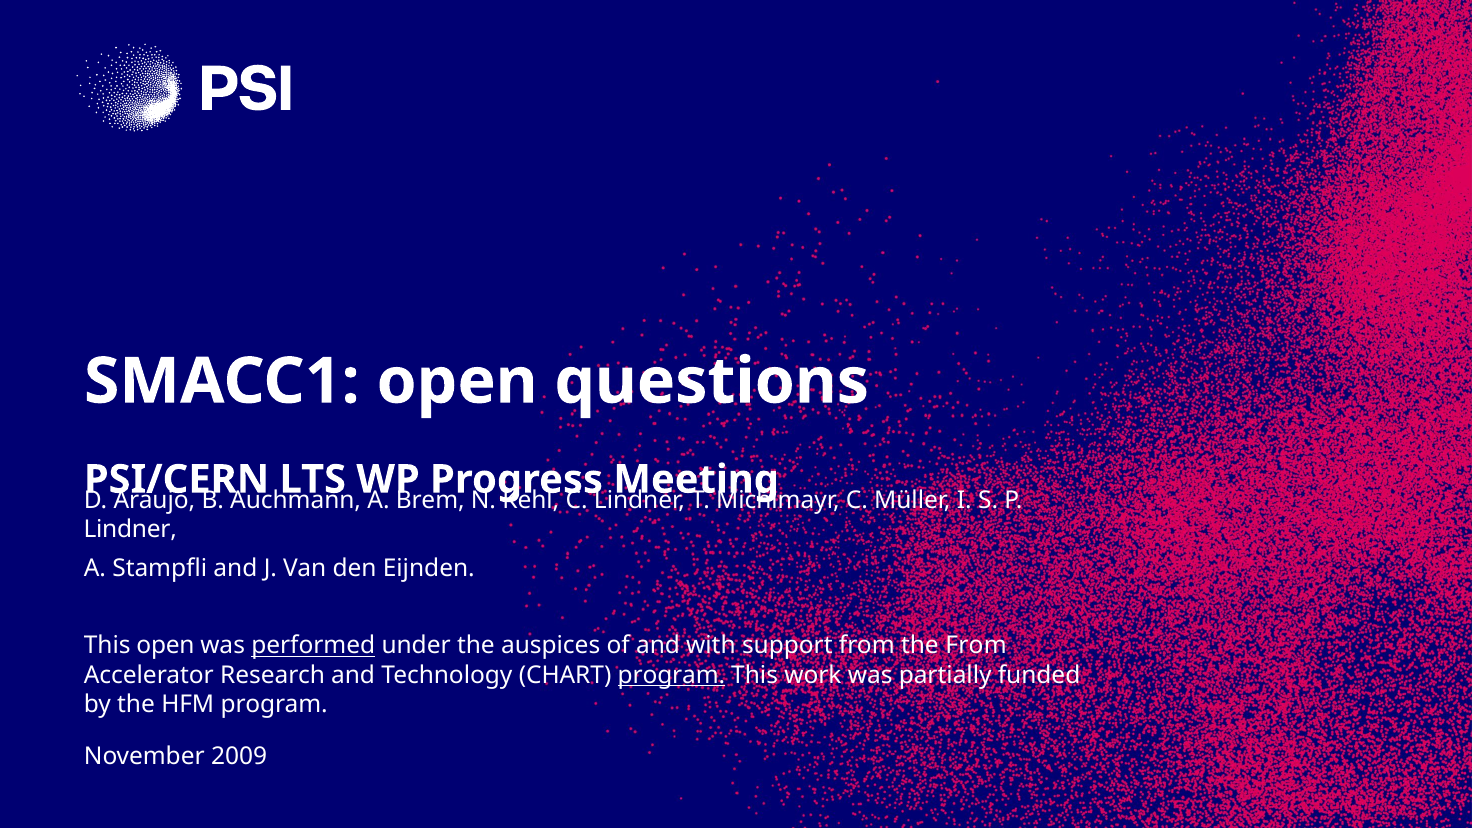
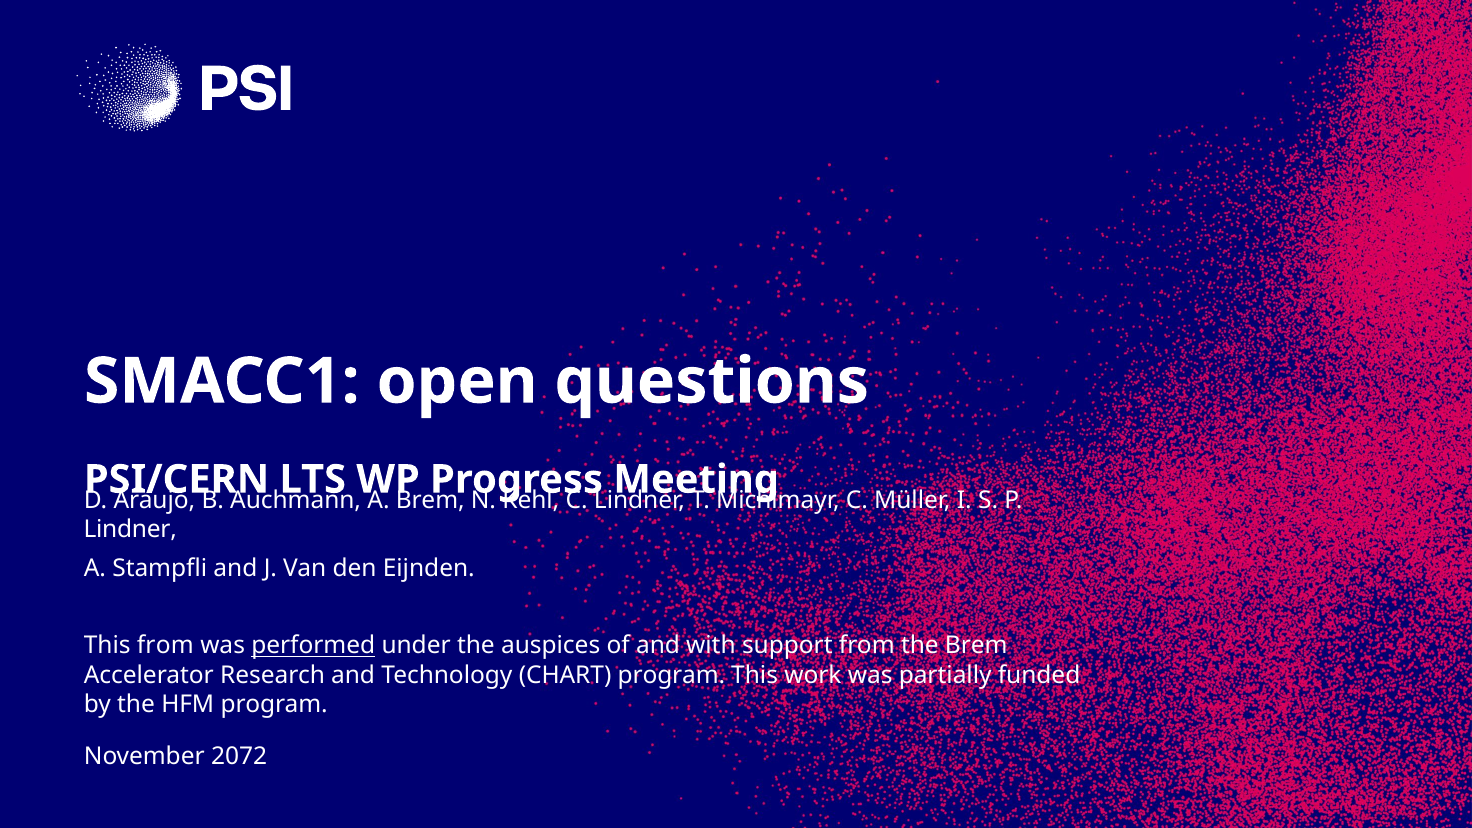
This open: open -> from
the From: From -> Brem
program at (671, 675) underline: present -> none
2009: 2009 -> 2072
